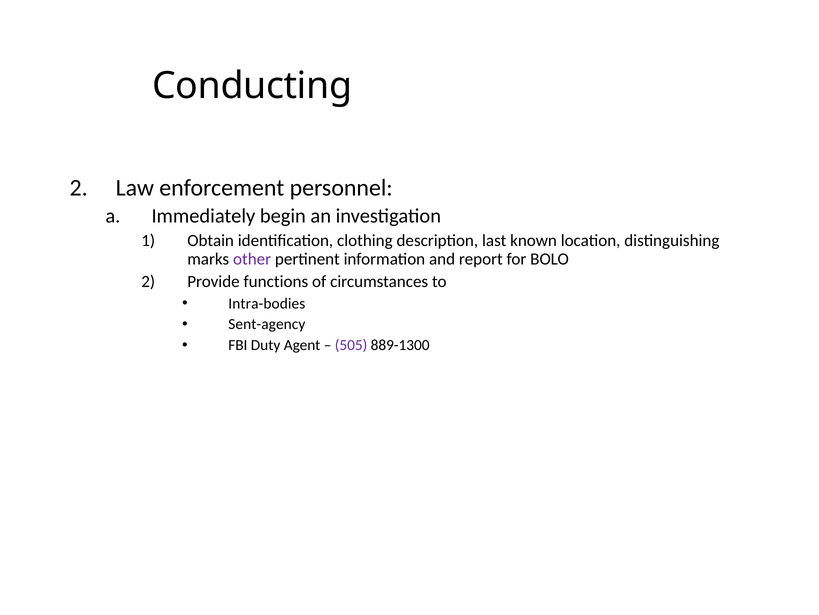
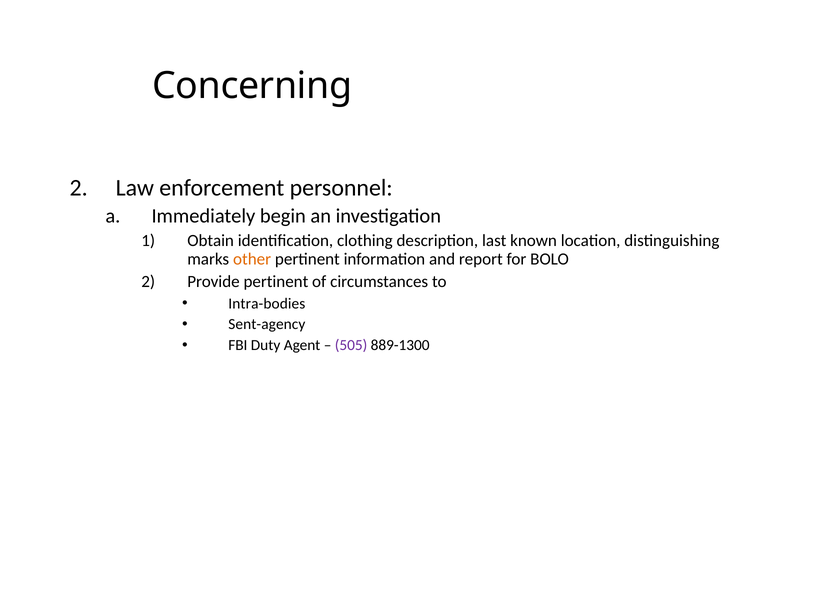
Conducting: Conducting -> Concerning
other colour: purple -> orange
Provide functions: functions -> pertinent
